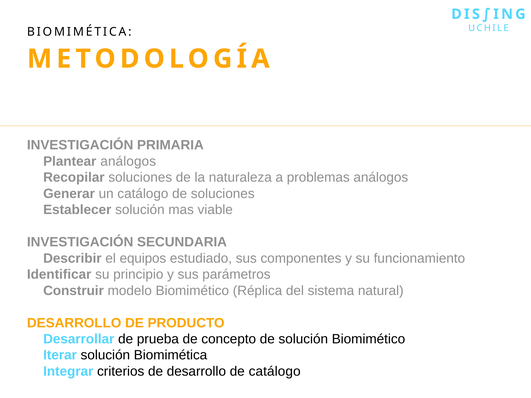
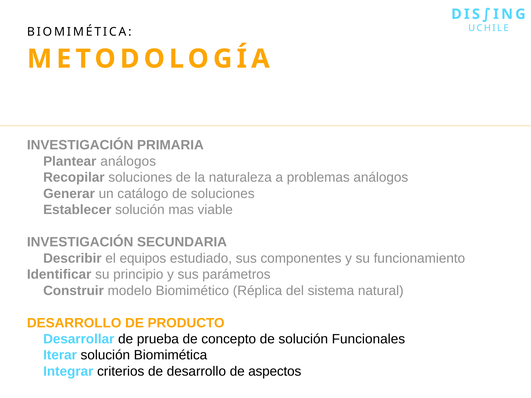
solución Biomimético: Biomimético -> Funcionales
de catálogo: catálogo -> aspectos
